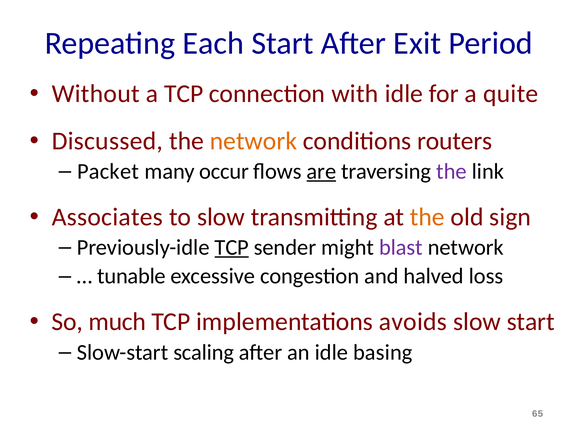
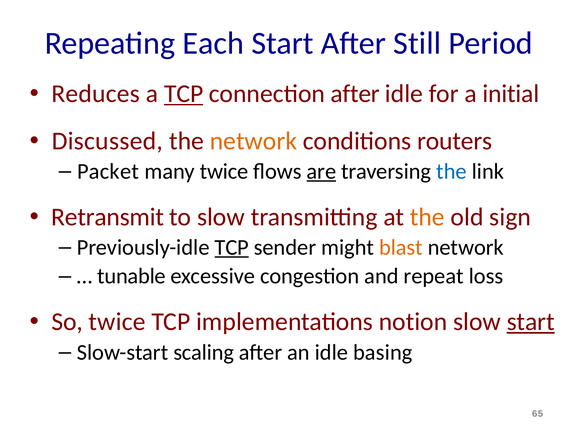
Exit: Exit -> Still
Without: Without -> Reduces
TCP at (184, 94) underline: none -> present
connection with: with -> after
quite: quite -> initial
many occur: occur -> twice
the at (451, 172) colour: purple -> blue
Associates: Associates -> Retransmit
blast colour: purple -> orange
halved: halved -> repeat
So much: much -> twice
avoids: avoids -> notion
start at (531, 322) underline: none -> present
